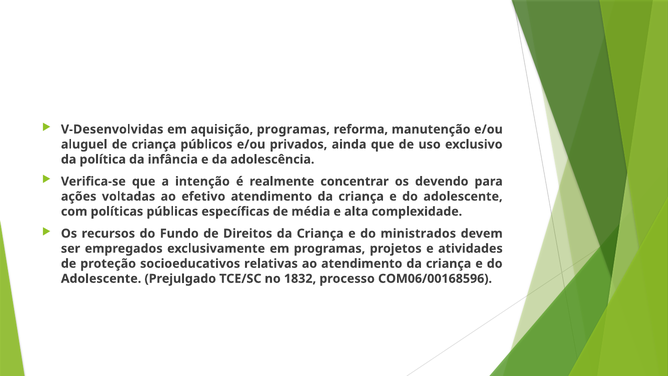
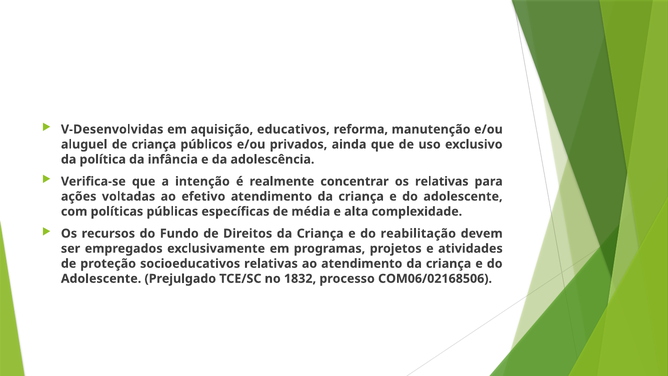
aquisição programas: programas -> educativos
os devendo: devendo -> relativas
ministrados: ministrados -> reabilitação
COM06/00168596: COM06/00168596 -> COM06/02168506
